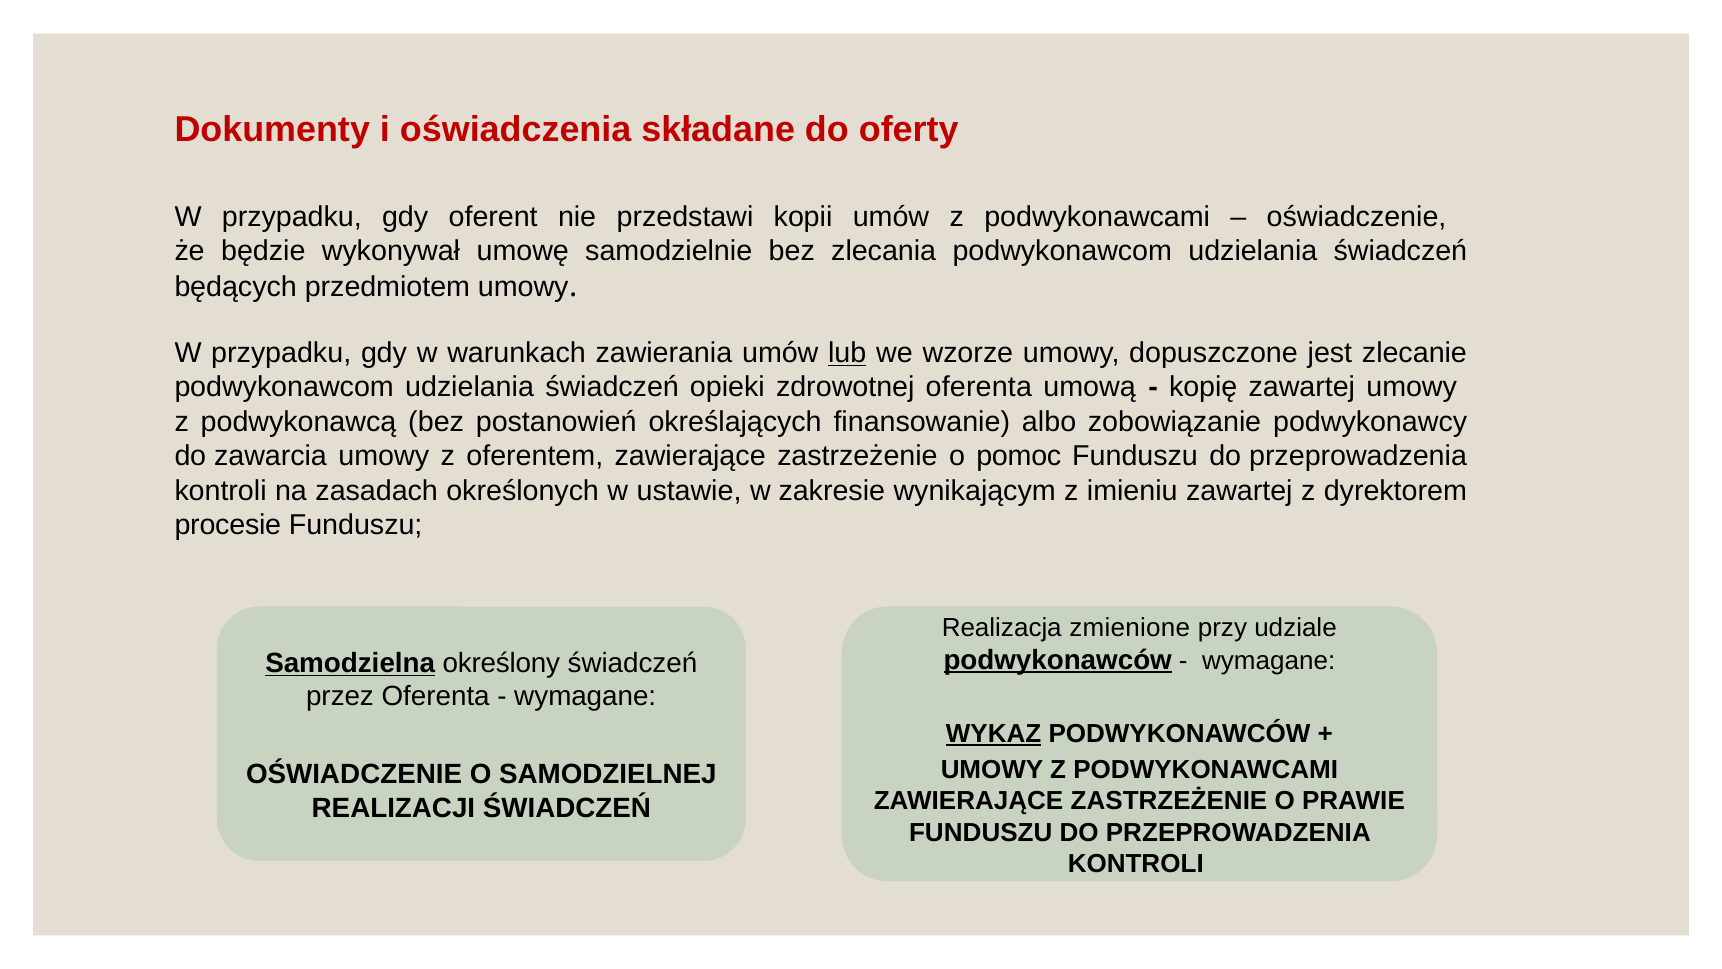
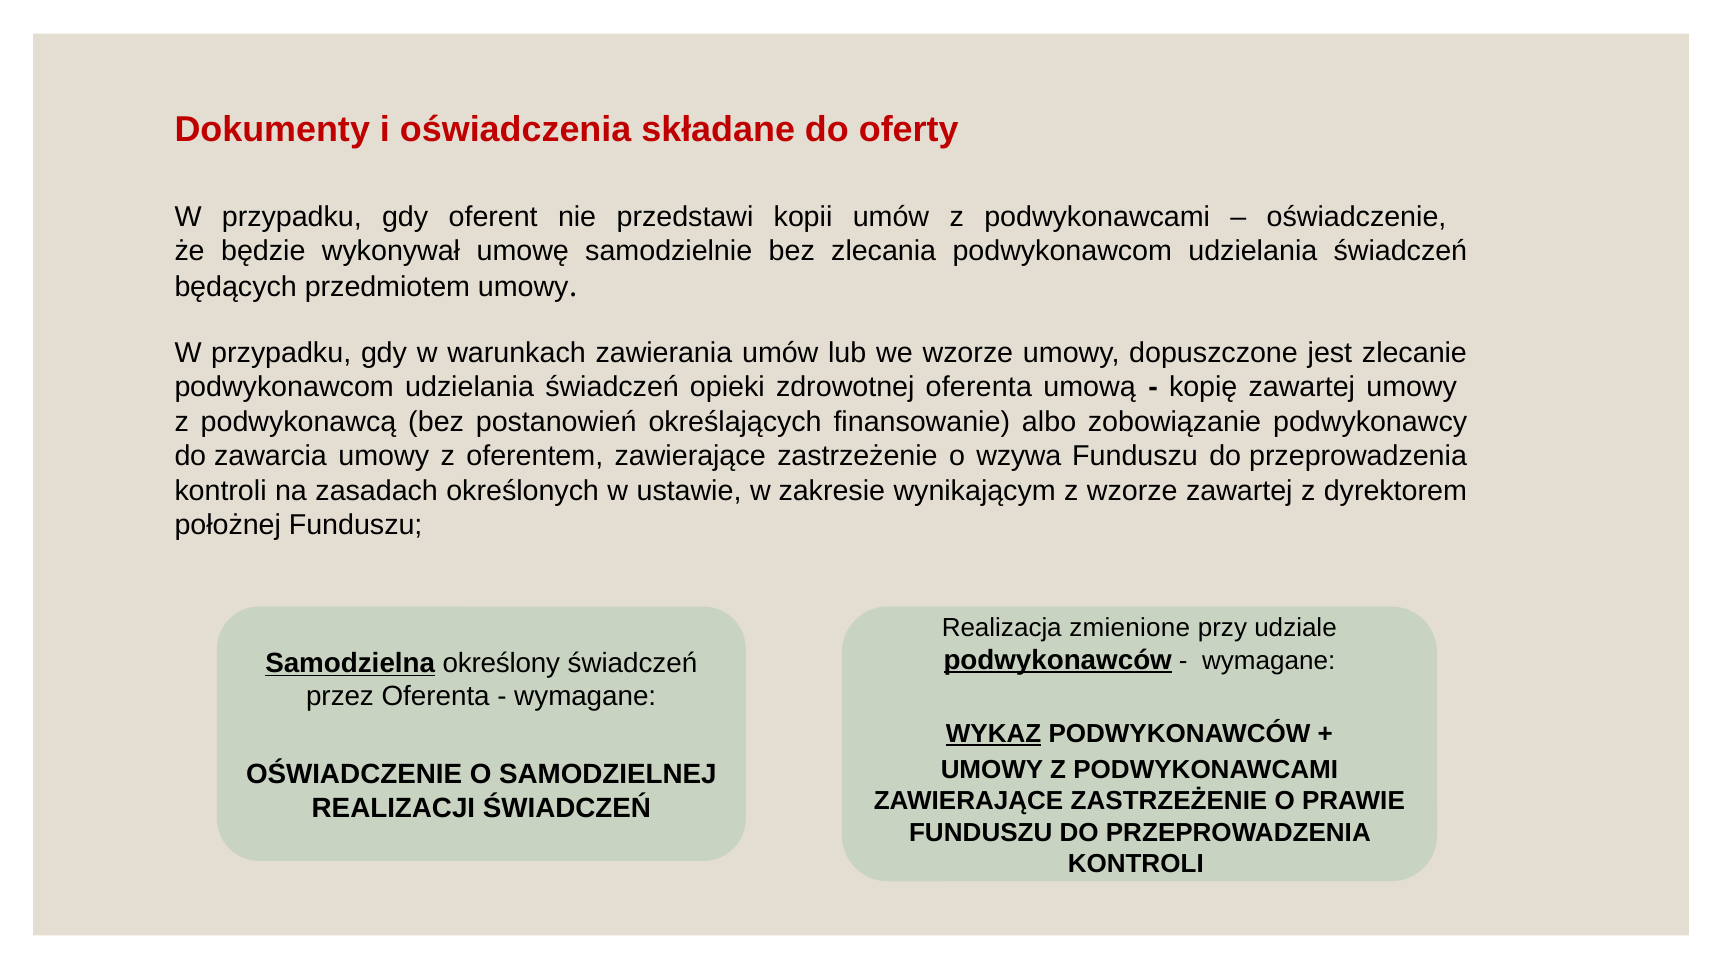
lub underline: present -> none
pomoc: pomoc -> wzywa
z imieniu: imieniu -> wzorze
procesie: procesie -> położnej
